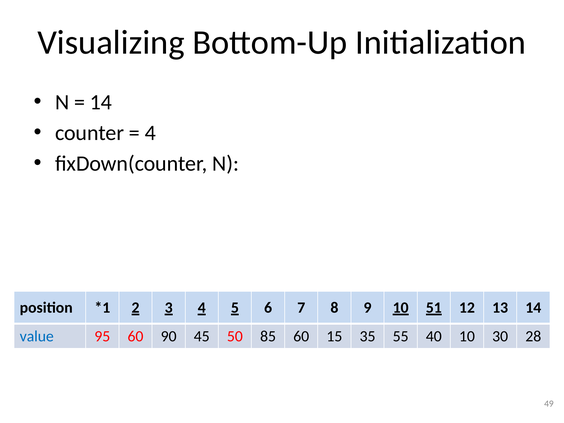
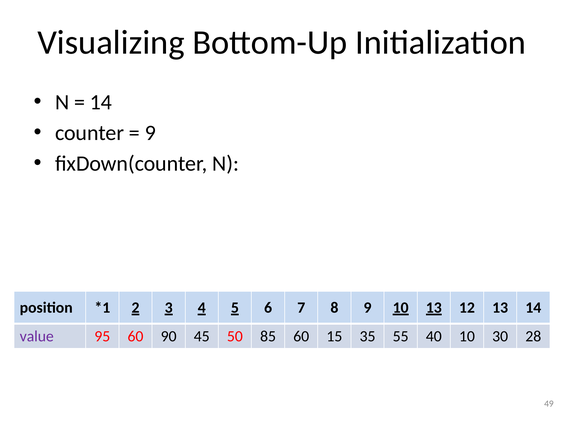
4 at (150, 133): 4 -> 9
10 51: 51 -> 13
value colour: blue -> purple
